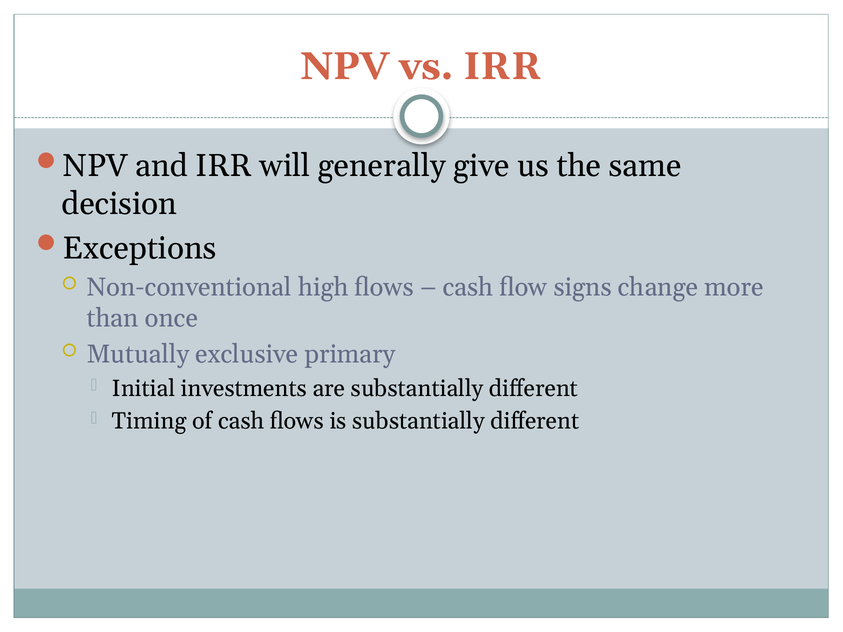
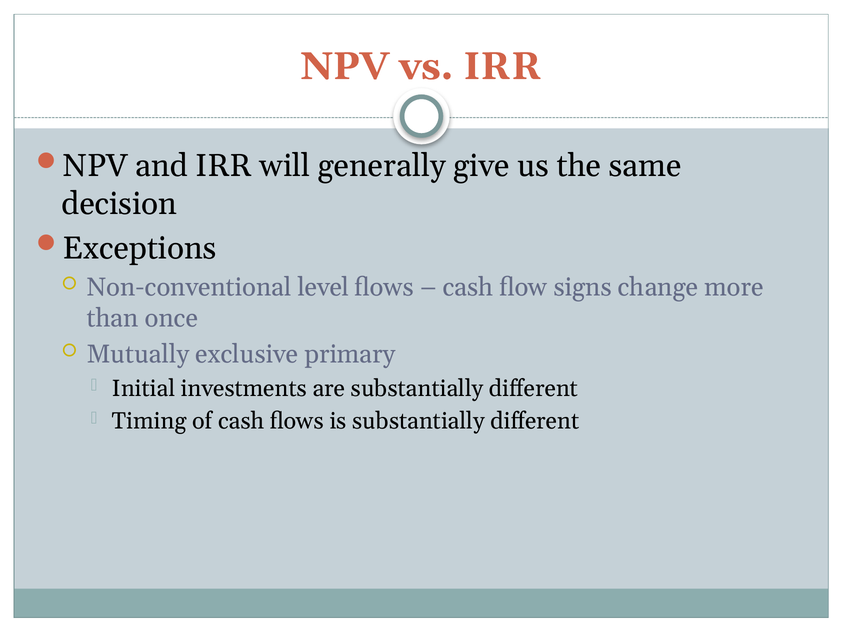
high: high -> level
